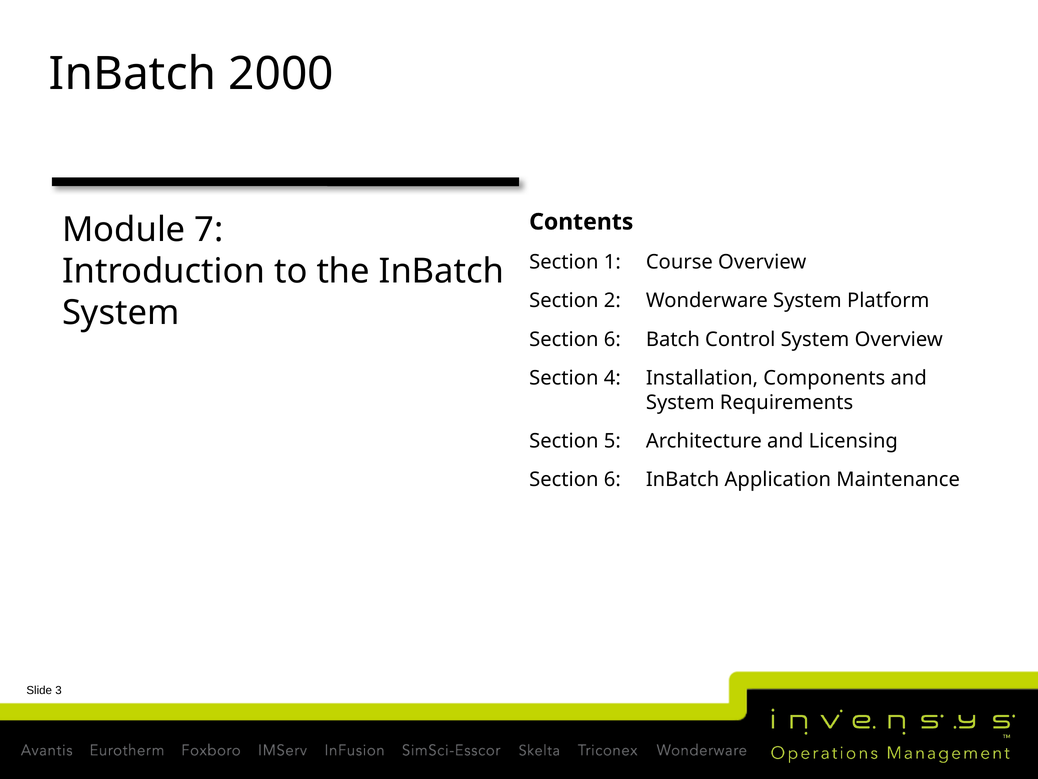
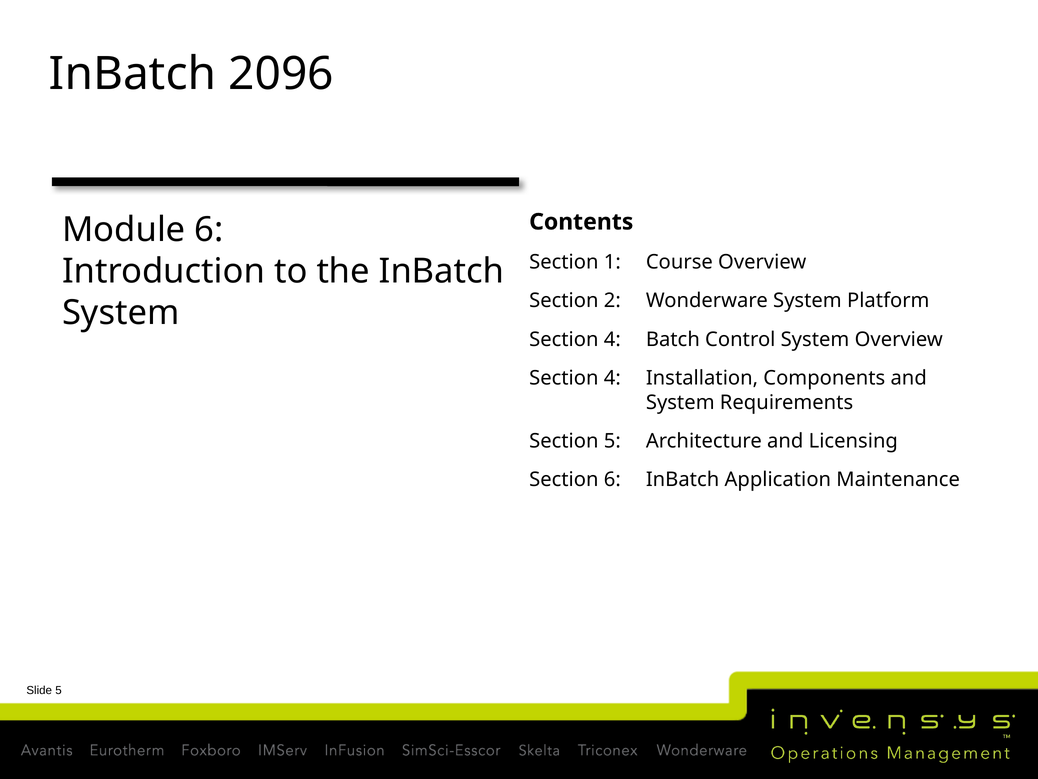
2000: 2000 -> 2096
Module 7: 7 -> 6
6 at (612, 339): 6 -> 4
Slide 3: 3 -> 5
